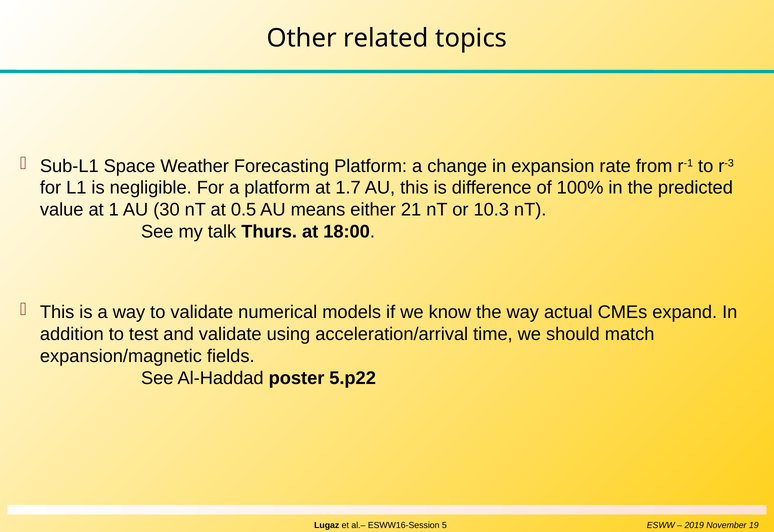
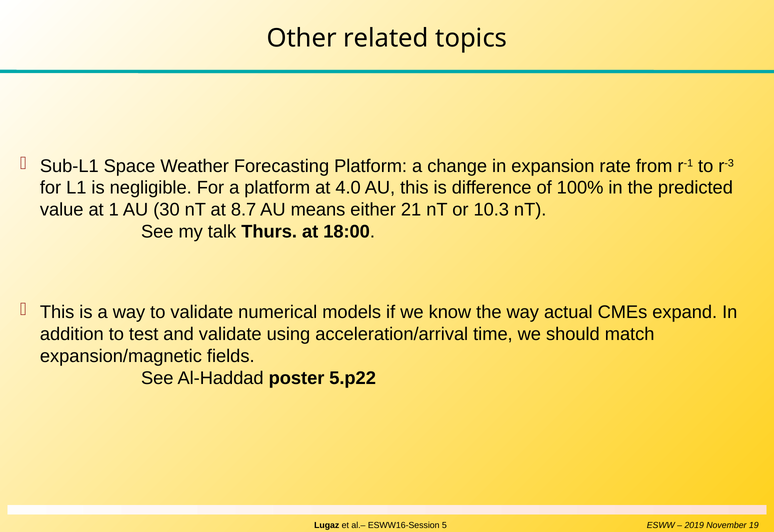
1.7: 1.7 -> 4.0
0.5: 0.5 -> 8.7
